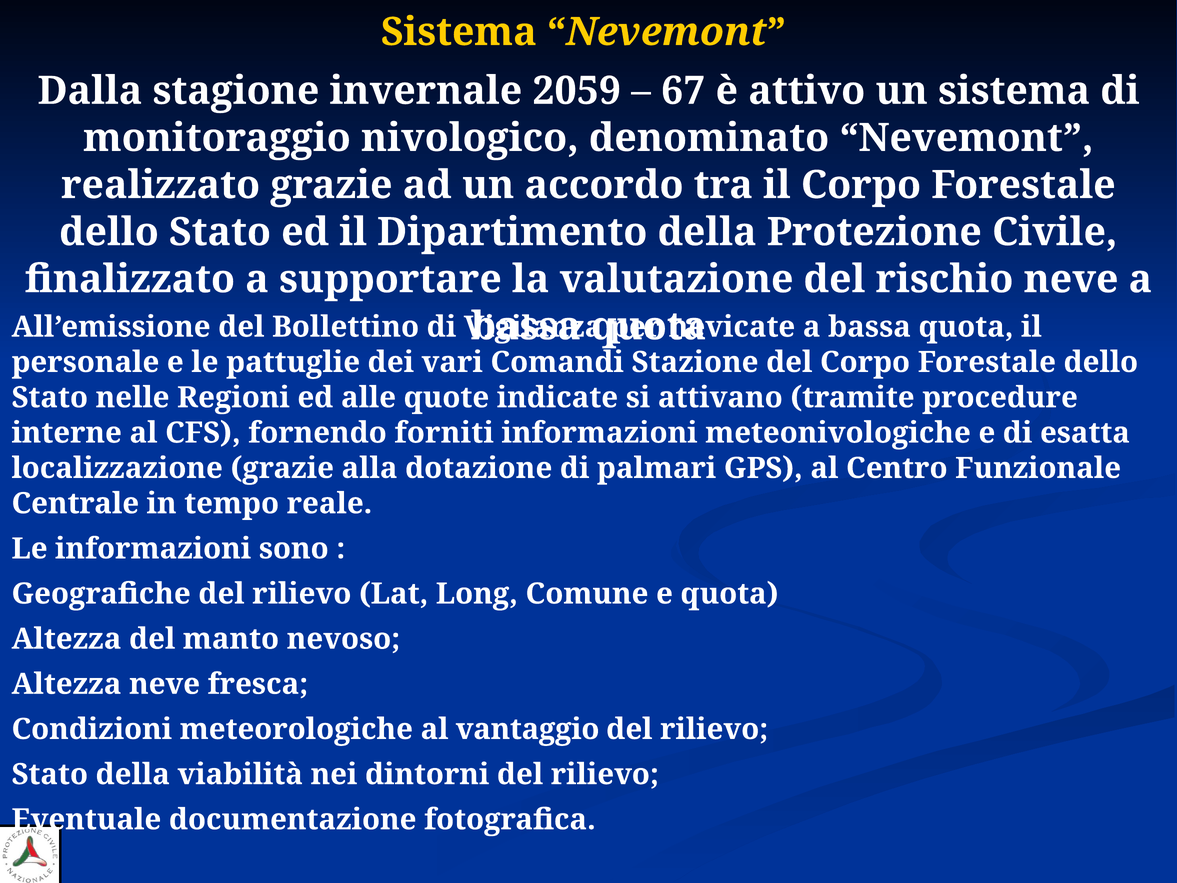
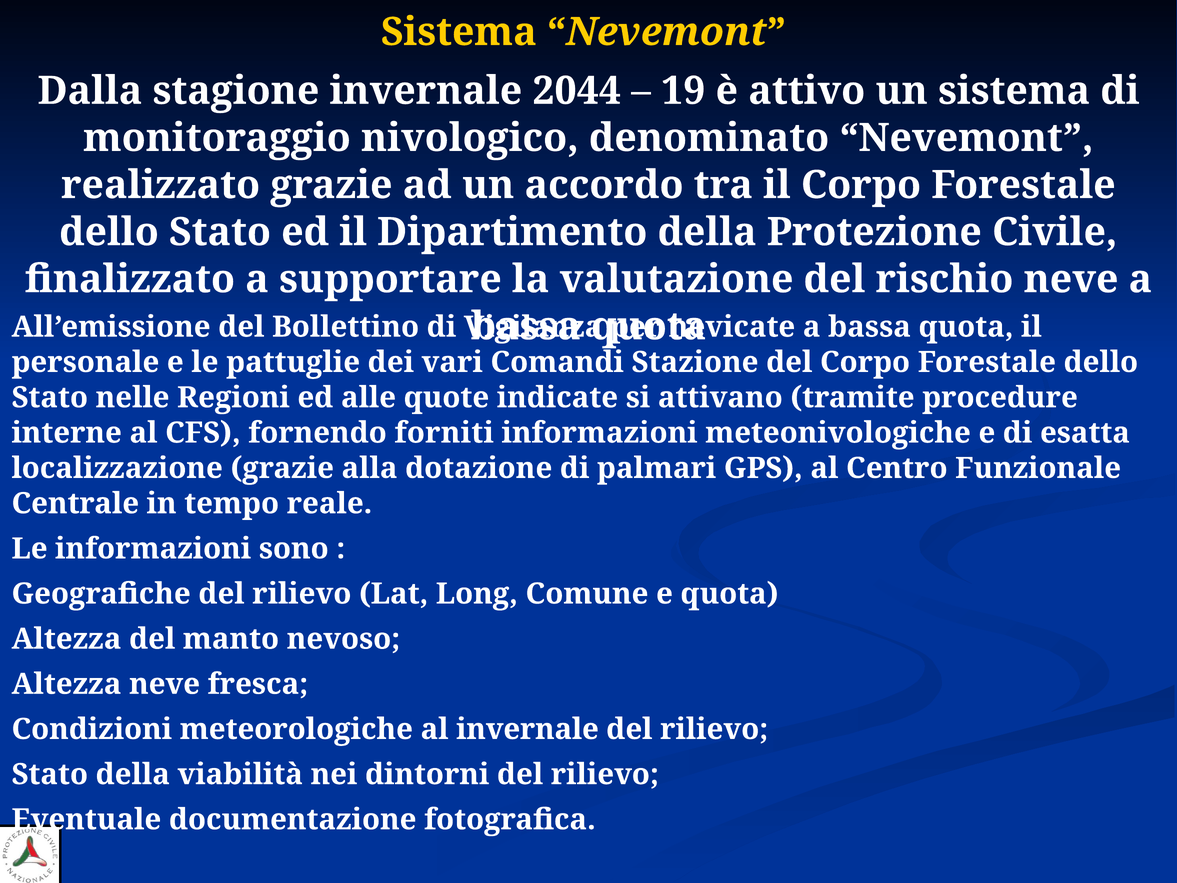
2059: 2059 -> 2044
67: 67 -> 19
al vantaggio: vantaggio -> invernale
